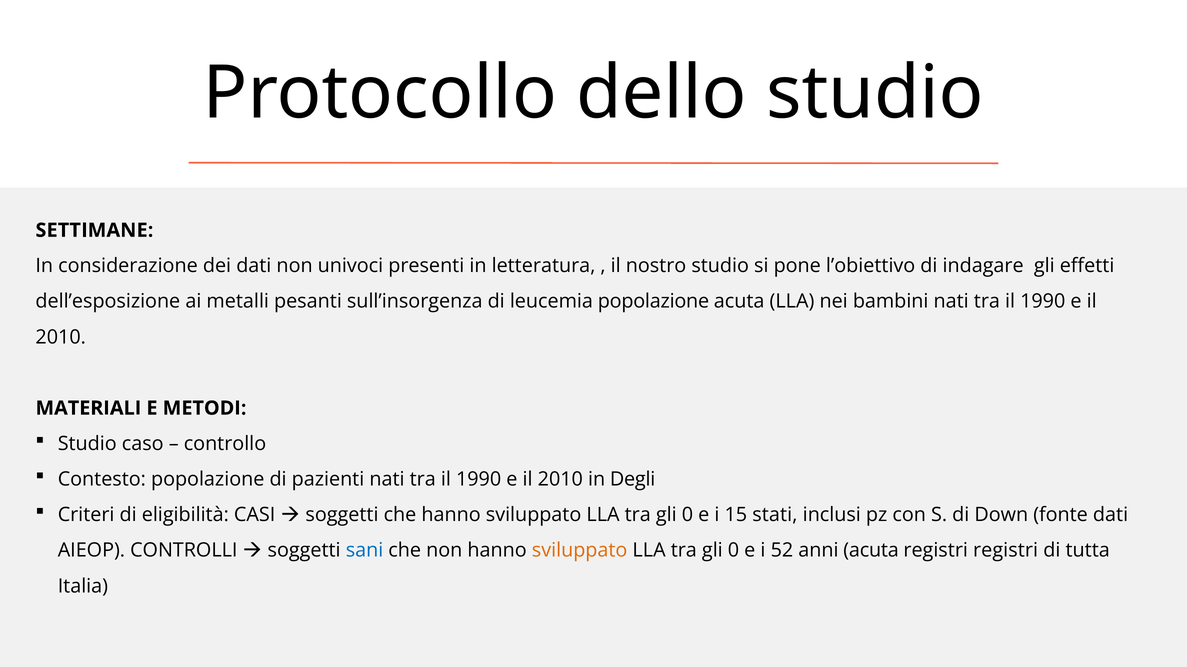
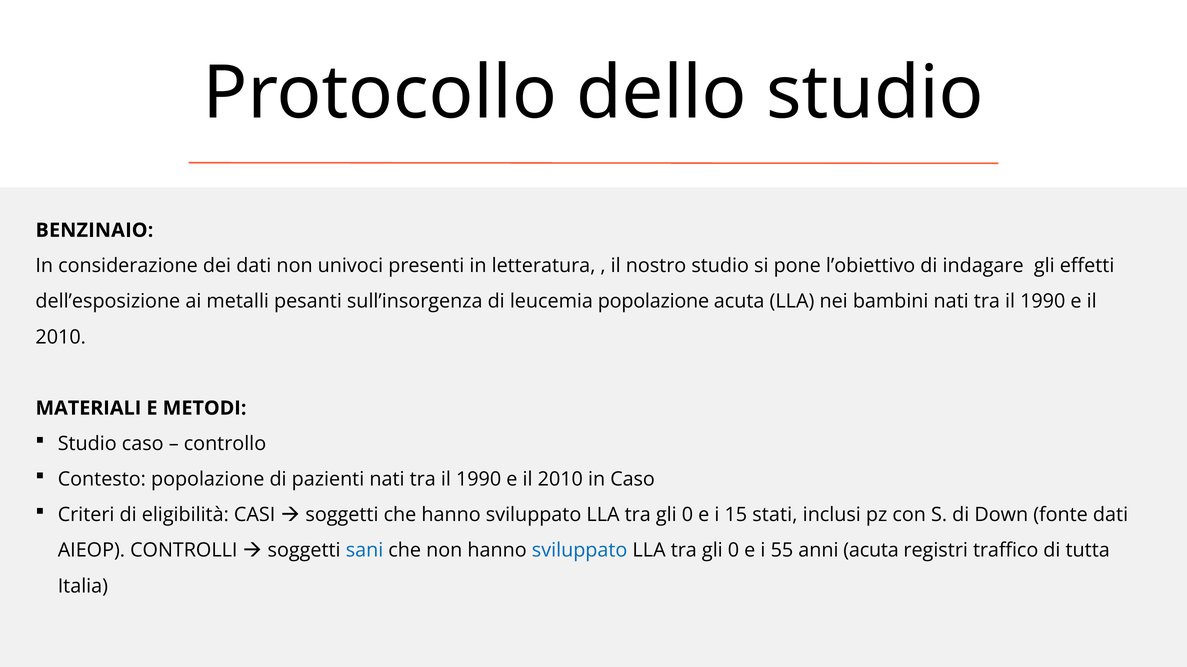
SETTIMANE: SETTIMANE -> BENZINAIO
in Degli: Degli -> Caso
sviluppato at (580, 551) colour: orange -> blue
52: 52 -> 55
registri registri: registri -> traffico
